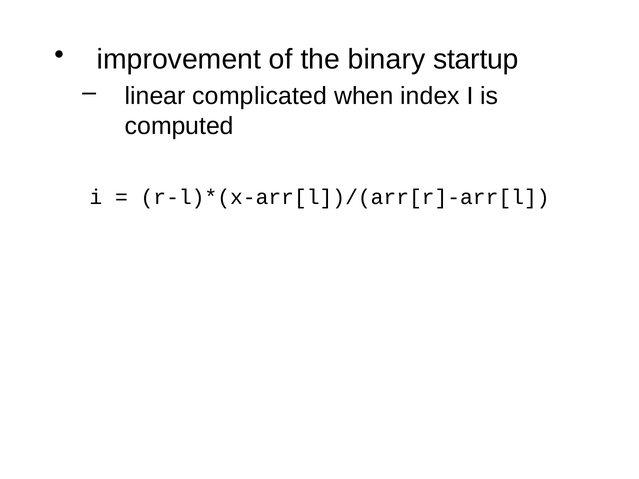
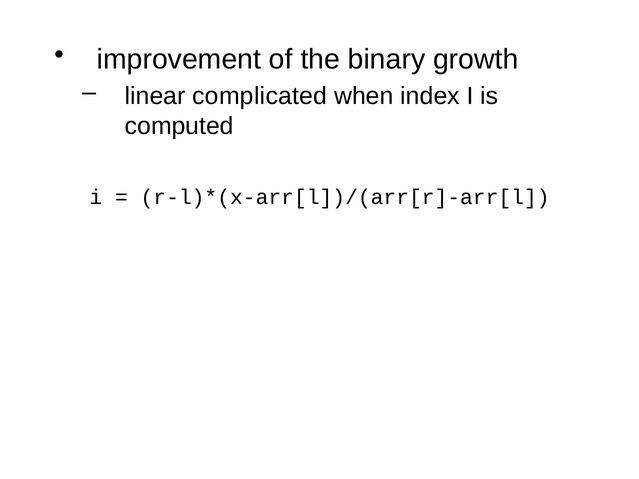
startup: startup -> growth
